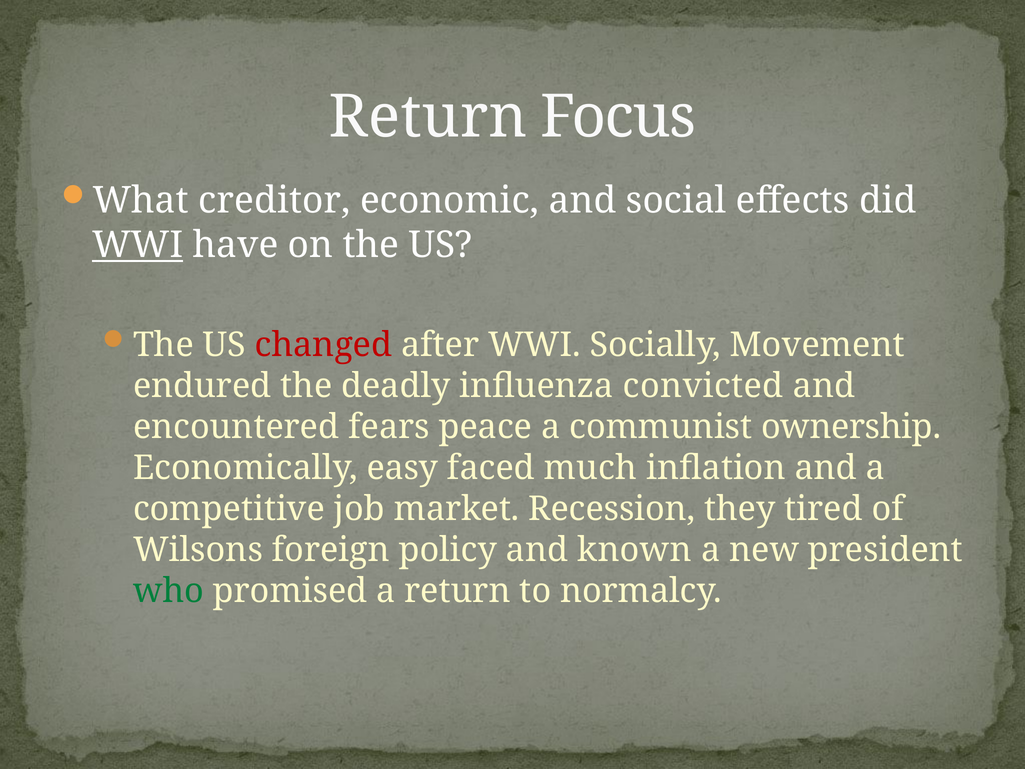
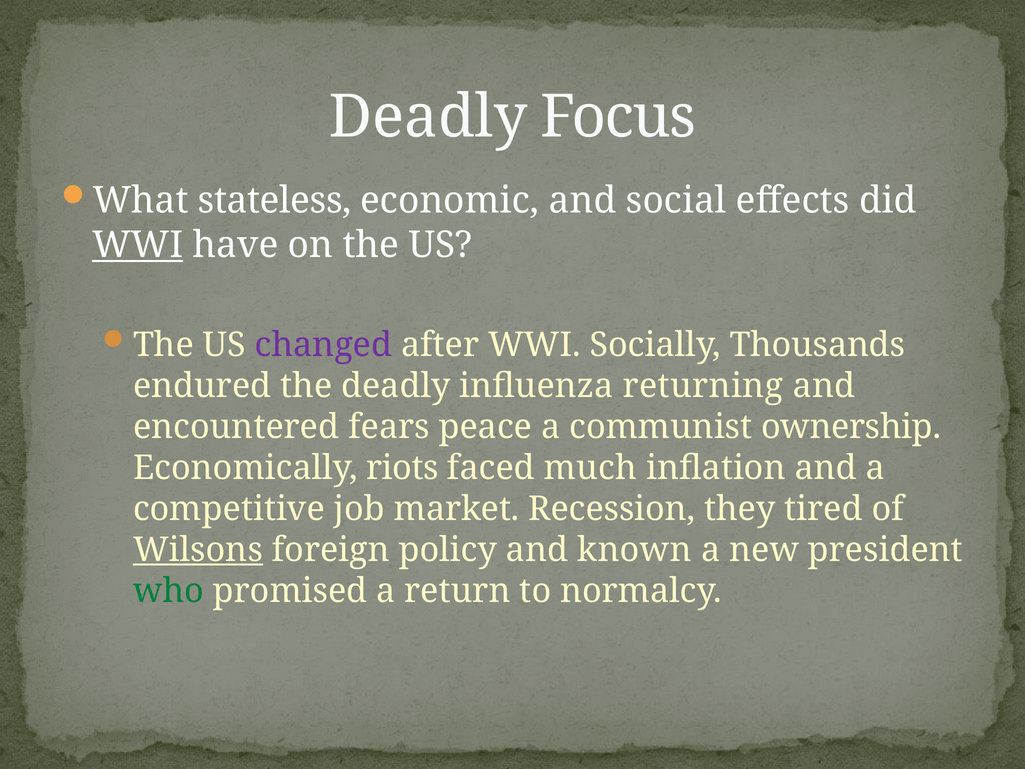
Return at (428, 117): Return -> Deadly
creditor: creditor -> stateless
changed colour: red -> purple
Movement: Movement -> Thousands
convicted: convicted -> returning
easy: easy -> riots
Wilsons underline: none -> present
